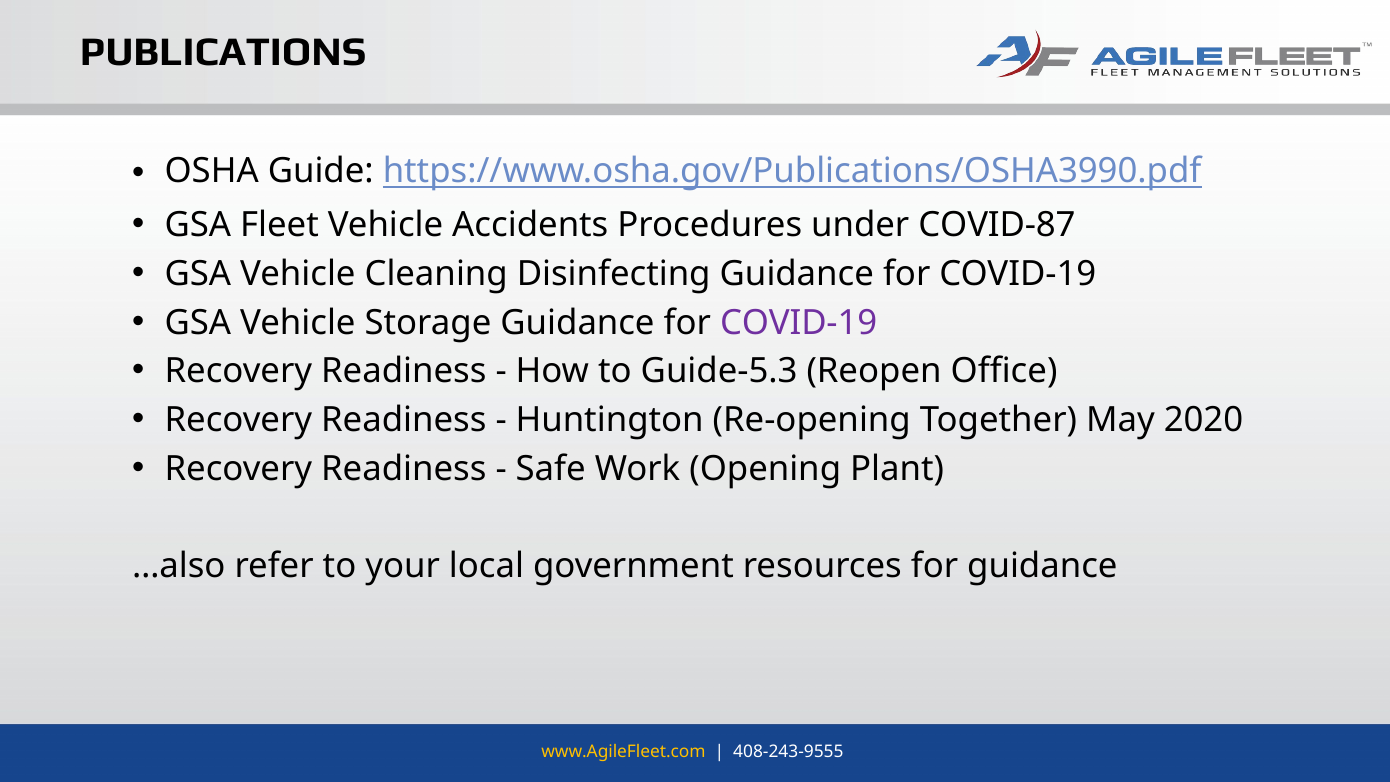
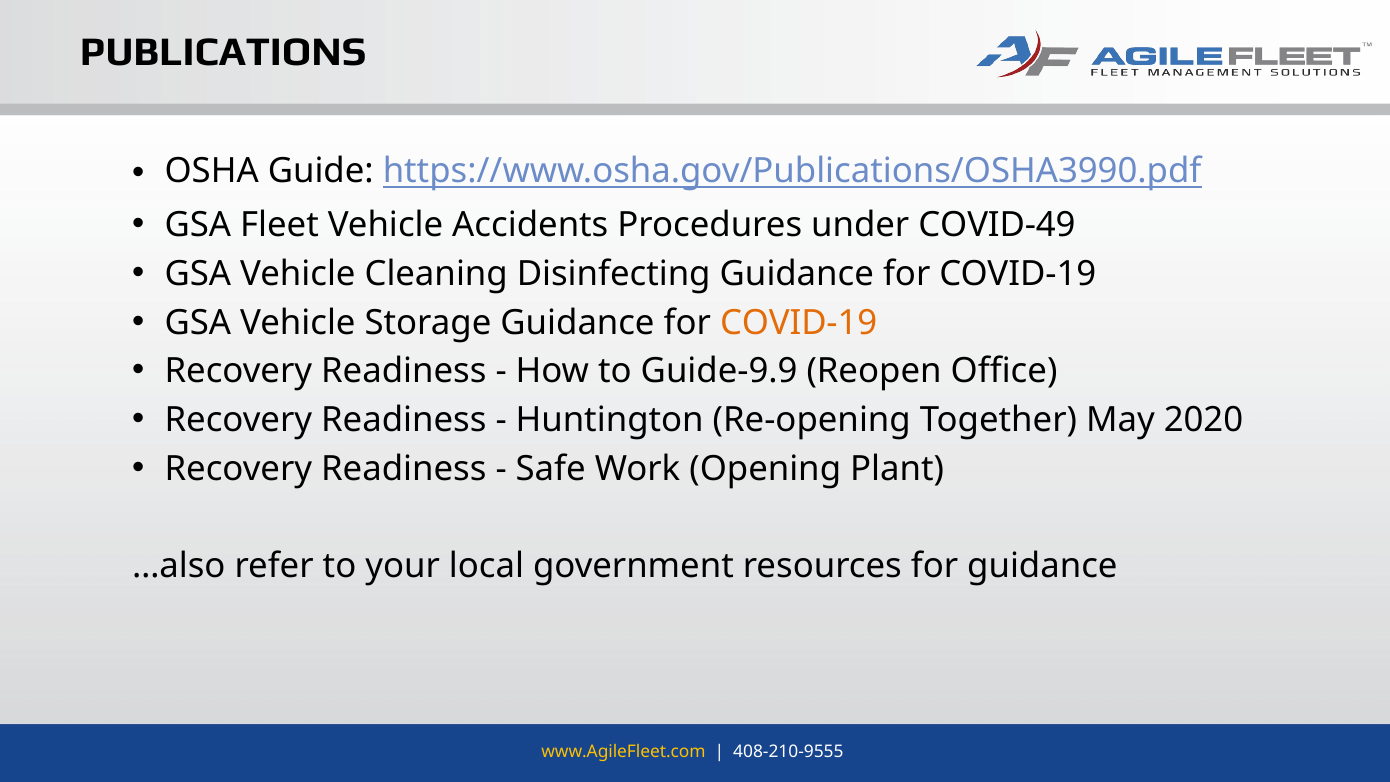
COVID-87: COVID-87 -> COVID-49
COVID-19 at (799, 323) colour: purple -> orange
Guide-5.3: Guide-5.3 -> Guide-9.9
408-243-9555: 408-243-9555 -> 408-210-9555
